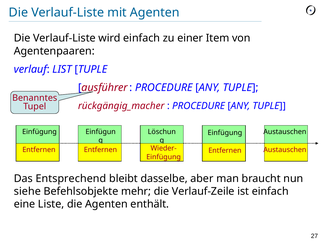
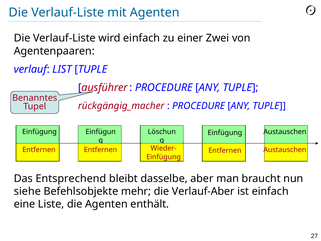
Item: Item -> Zwei
Verlauf-Zeile: Verlauf-Zeile -> Verlauf-Aber
